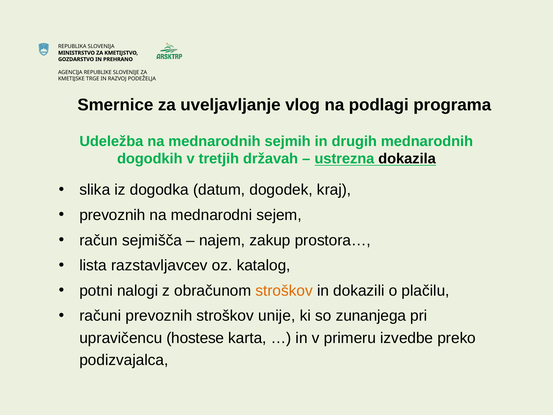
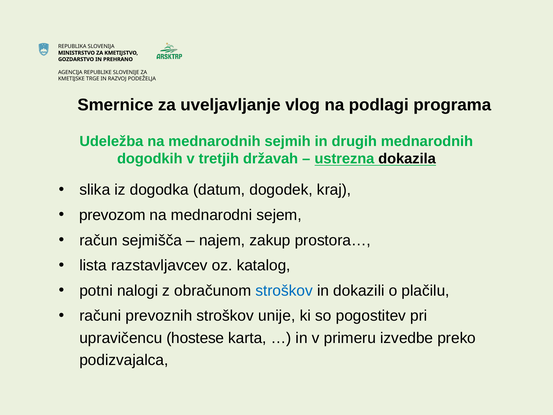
prevoznih at (112, 215): prevoznih -> prevozom
stroškov at (284, 290) colour: orange -> blue
zunanjega: zunanjega -> pogostitev
